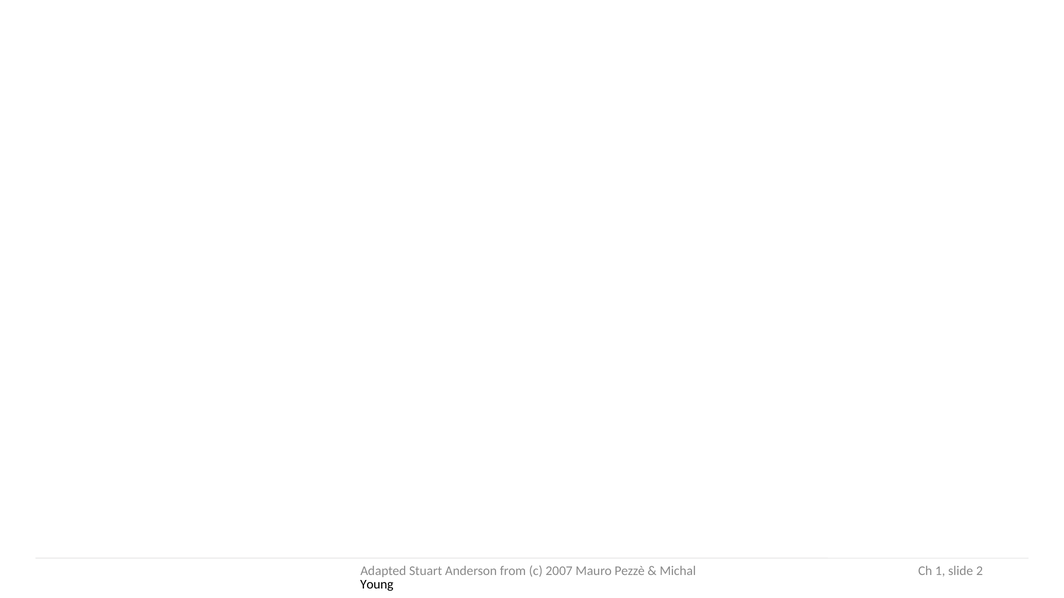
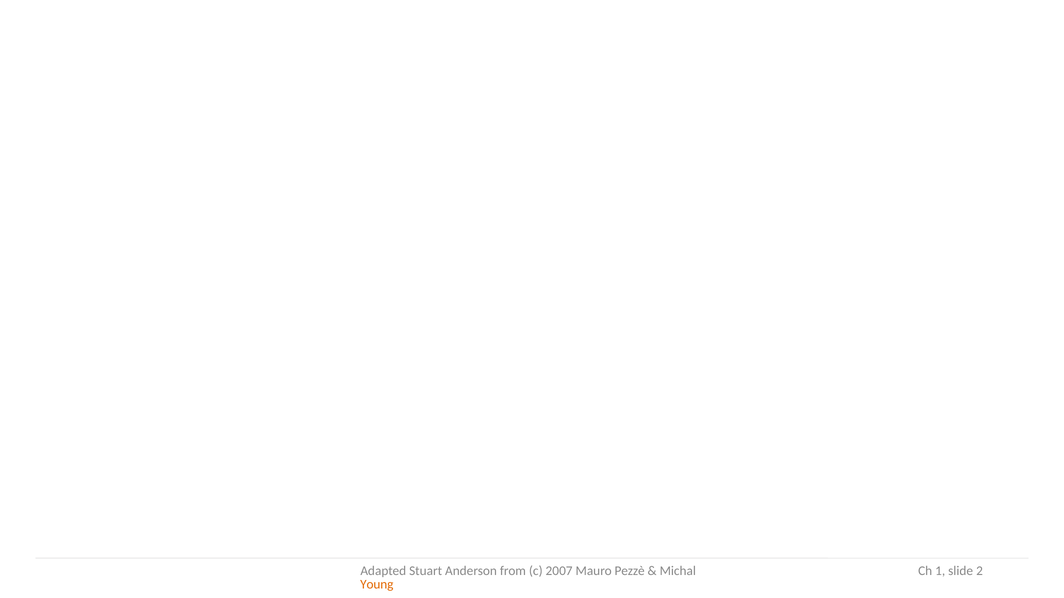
Young colour: black -> orange
